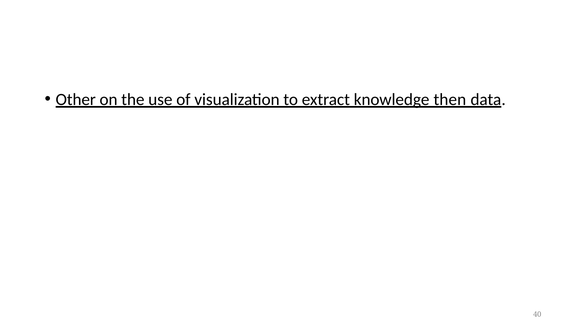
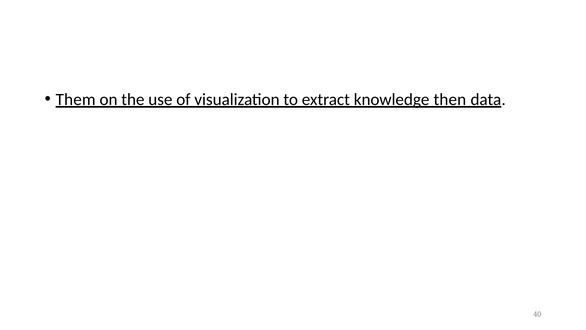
Other: Other -> Them
